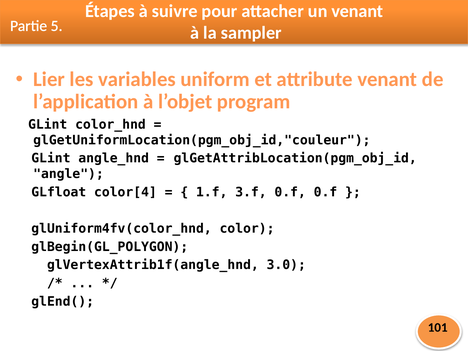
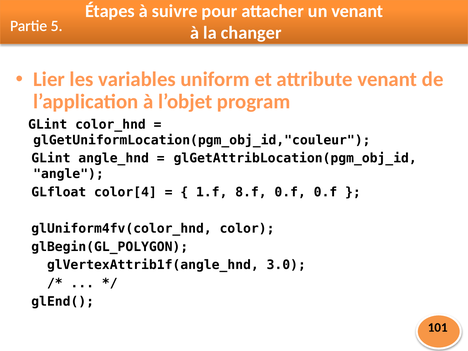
sampler: sampler -> changer
3.f: 3.f -> 8.f
